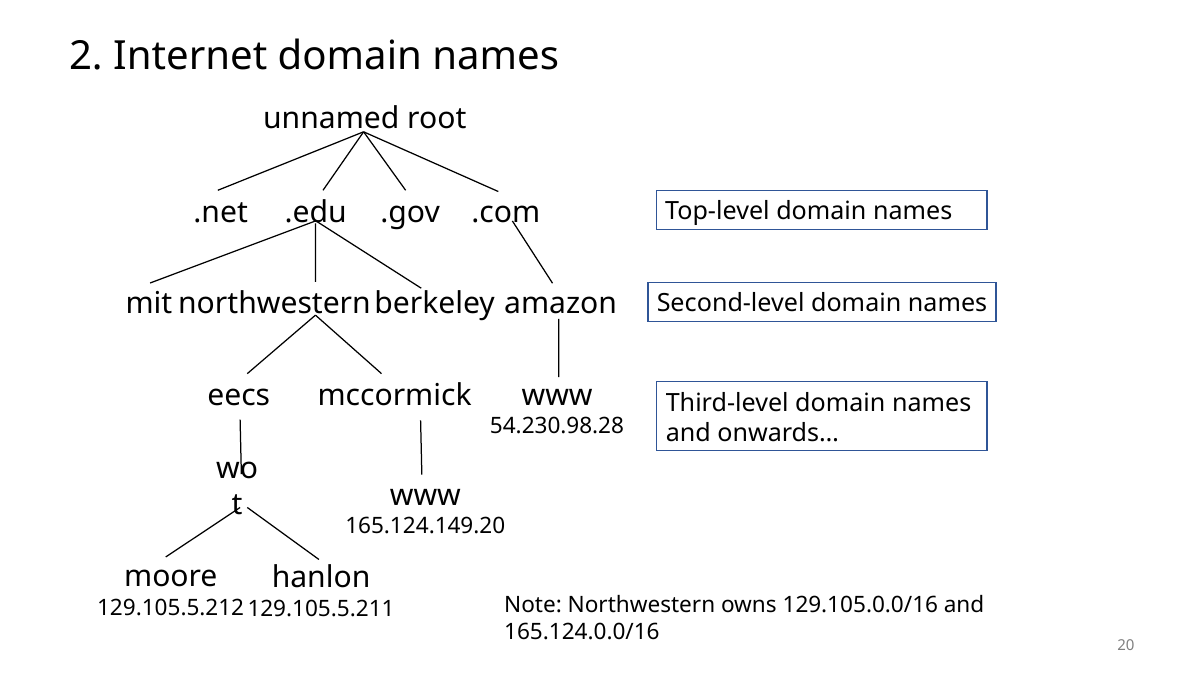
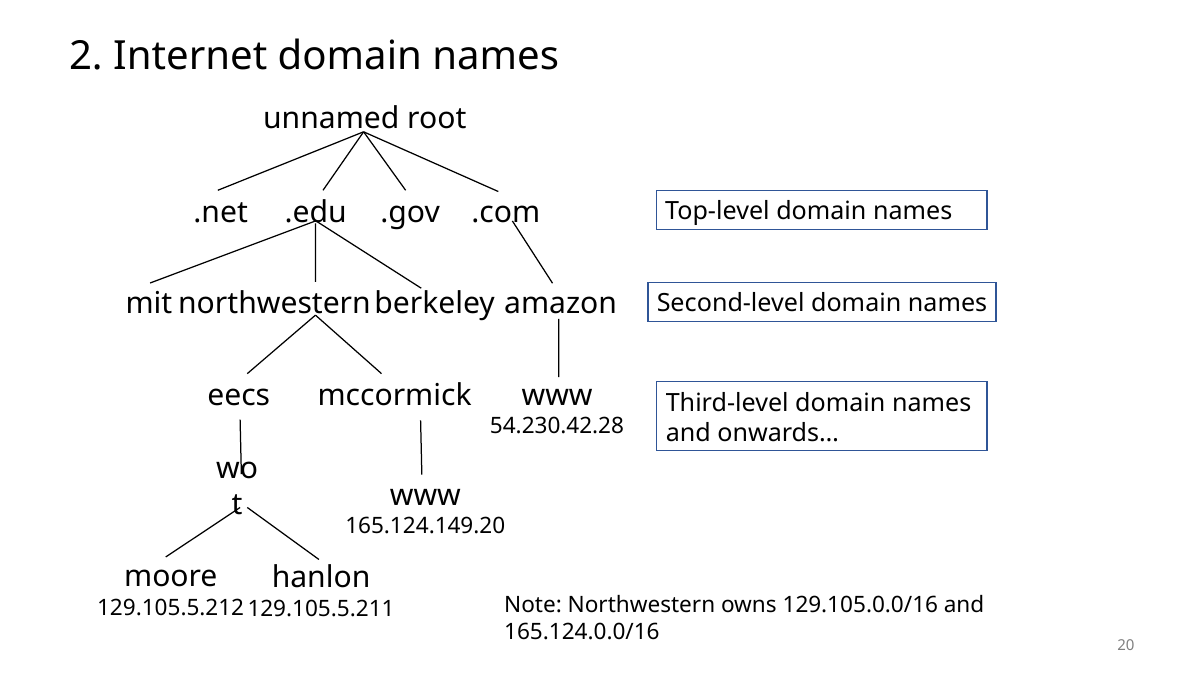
54.230.98.28: 54.230.98.28 -> 54.230.42.28
